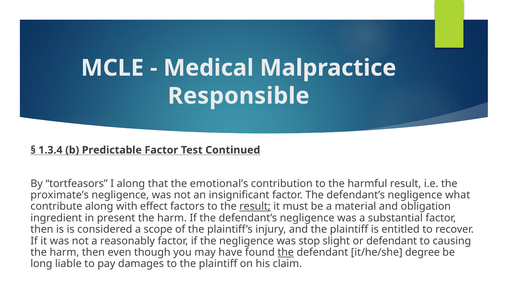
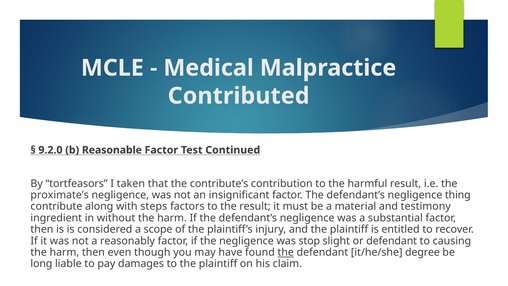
Responsible: Responsible -> Contributed
1.3.4: 1.3.4 -> 9.2.0
Predictable: Predictable -> Reasonable
I along: along -> taken
emotional’s: emotional’s -> contribute’s
what: what -> thing
effect: effect -> steps
result at (255, 206) underline: present -> none
obligation: obligation -> testimony
present: present -> without
